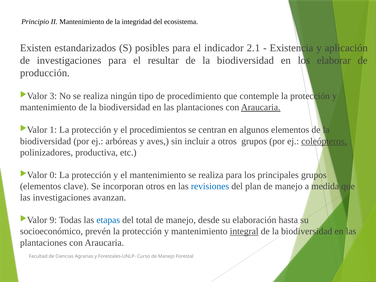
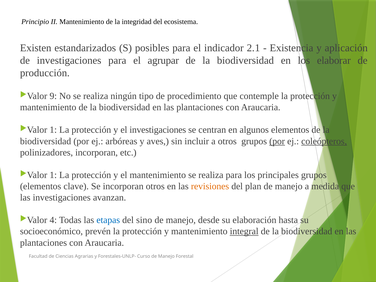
resultar: resultar -> agrupar
3: 3 -> 9
Araucaria at (261, 107) underline: present -> none
el procedimientos: procedimientos -> investigaciones
por at (277, 141) underline: none -> present
polinizadores productiva: productiva -> incorporan
0 at (53, 175): 0 -> 1
revisiones colour: blue -> orange
9: 9 -> 4
total: total -> sino
